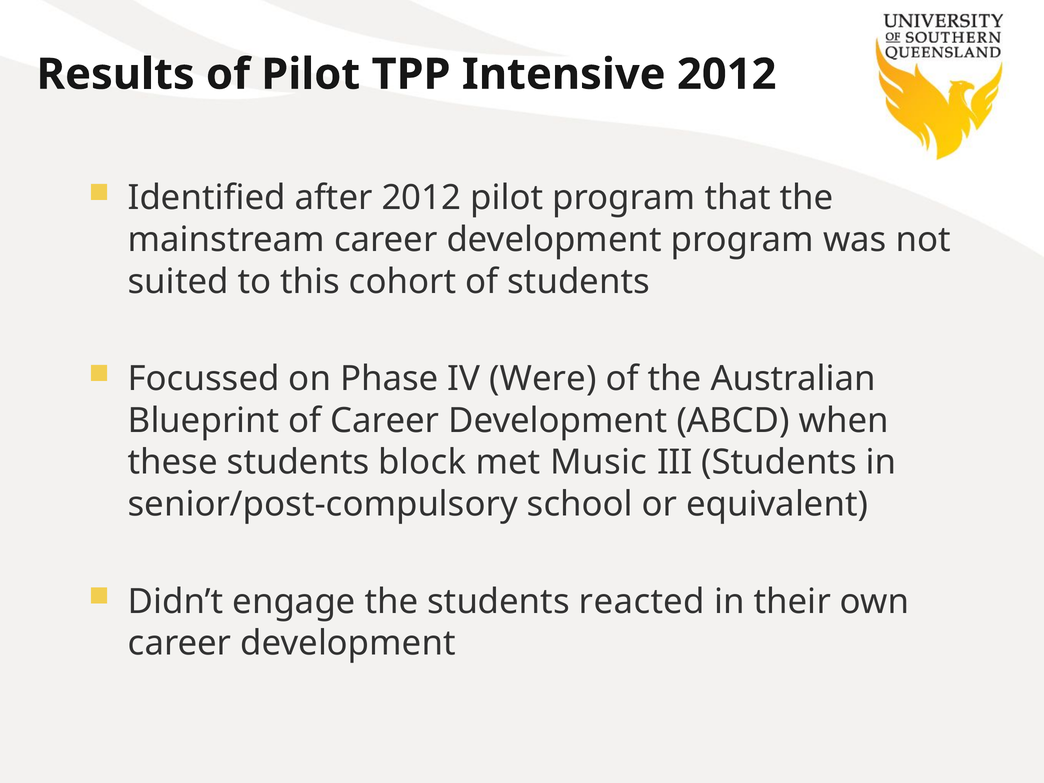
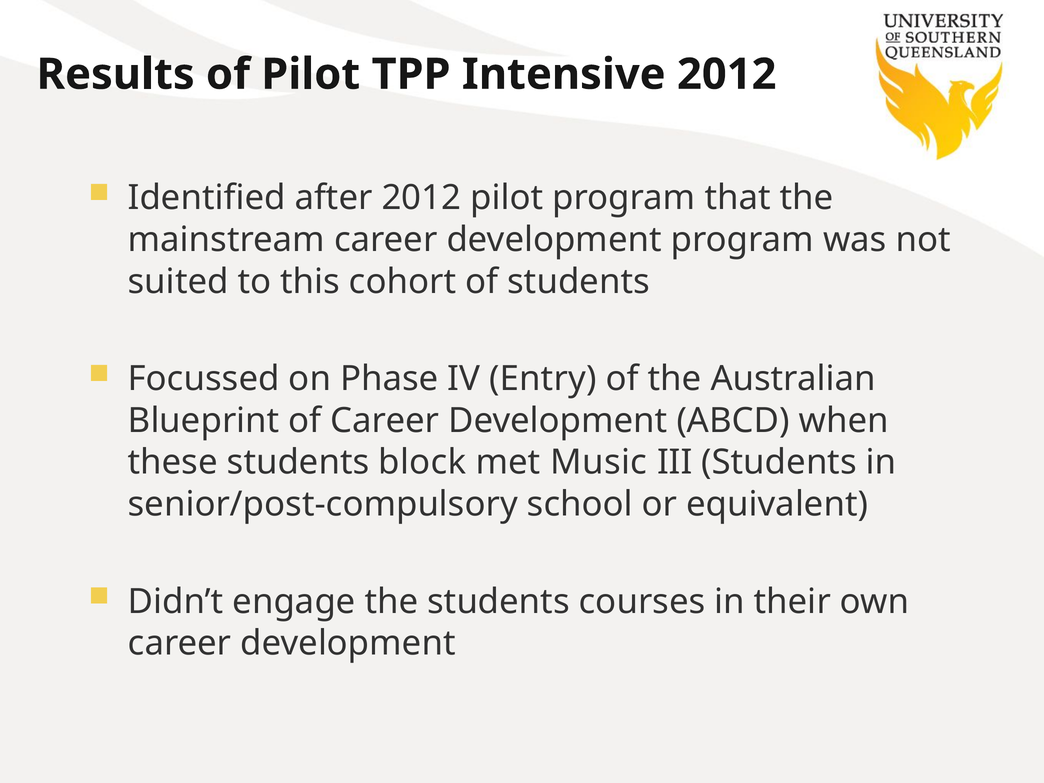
Were: Were -> Entry
reacted: reacted -> courses
